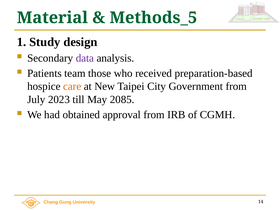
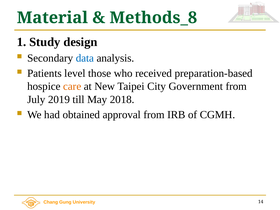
Methods_5: Methods_5 -> Methods_8
data colour: purple -> blue
team: team -> level
2023: 2023 -> 2019
2085: 2085 -> 2018
